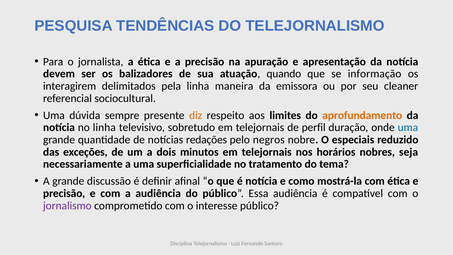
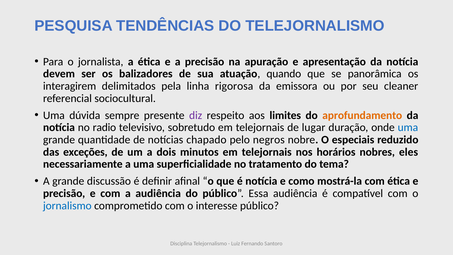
informação: informação -> panorâmica
maneira: maneira -> rigorosa
diz colour: orange -> purple
no linha: linha -> radio
perfil: perfil -> lugar
redações: redações -> chapado
seja: seja -> eles
jornalismo colour: purple -> blue
